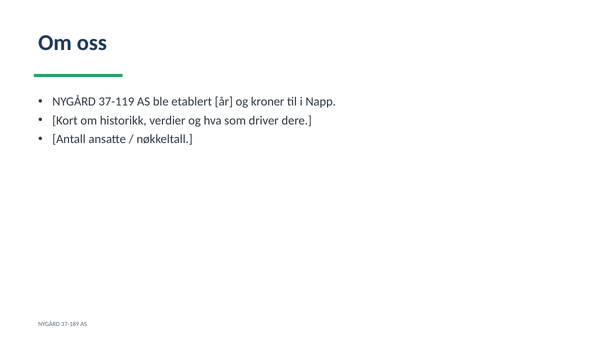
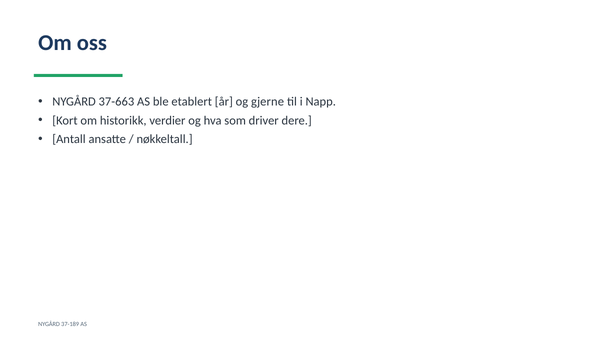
37-119: 37-119 -> 37-663
kroner: kroner -> gjerne
